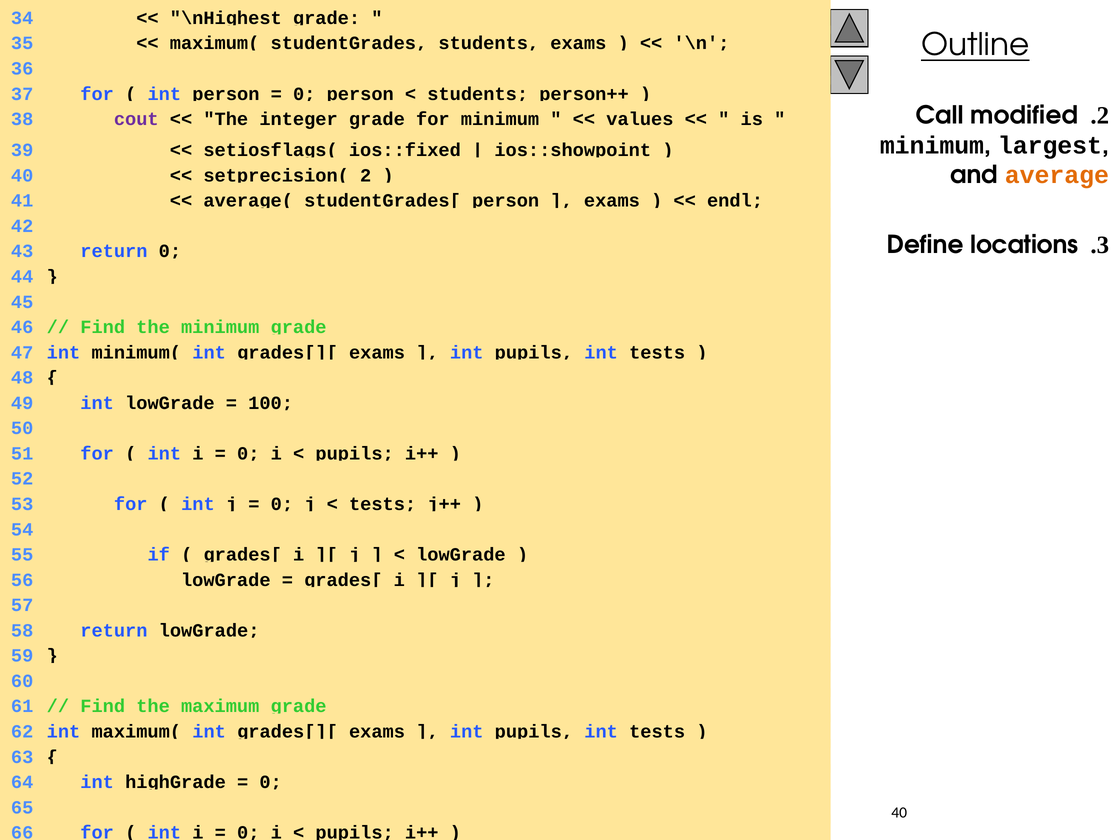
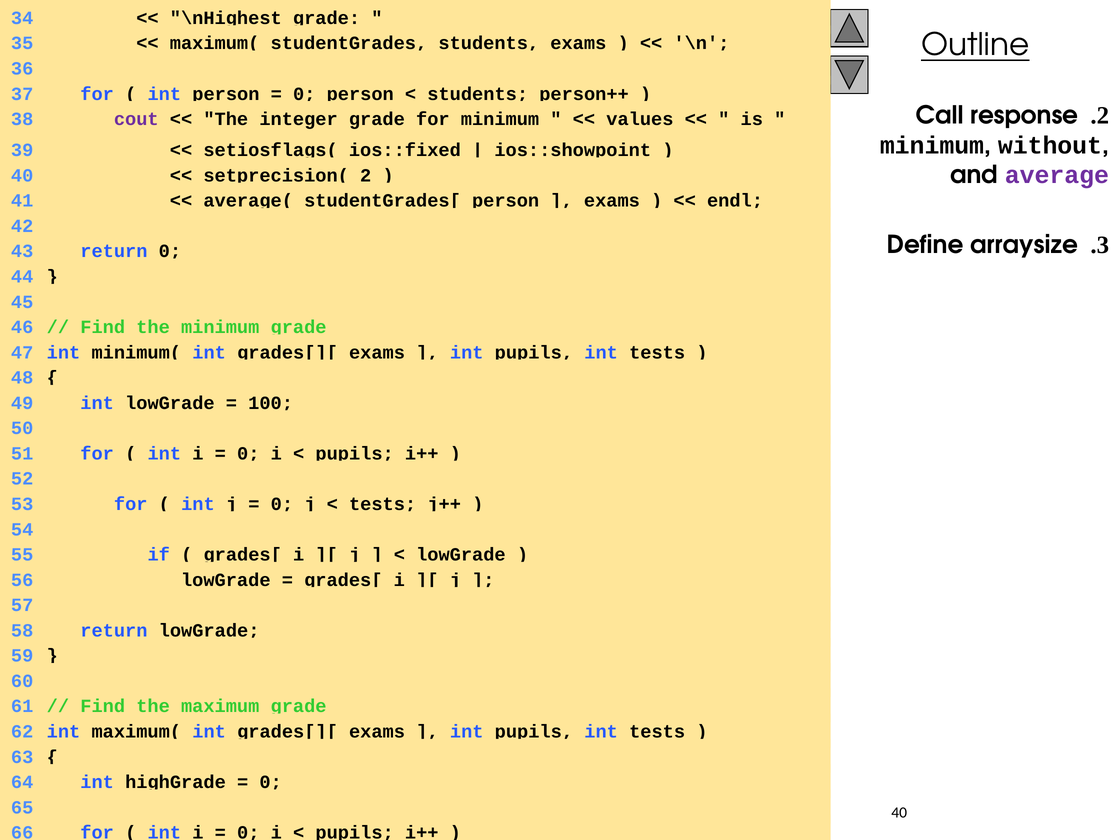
modified: modified -> response
largest: largest -> without
average colour: orange -> purple
locations: locations -> arraysize
